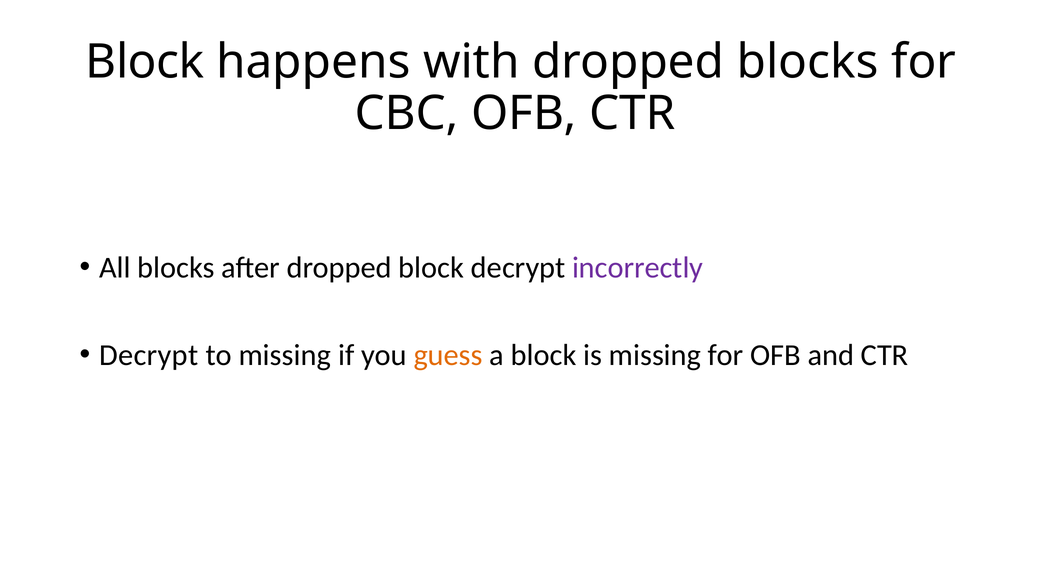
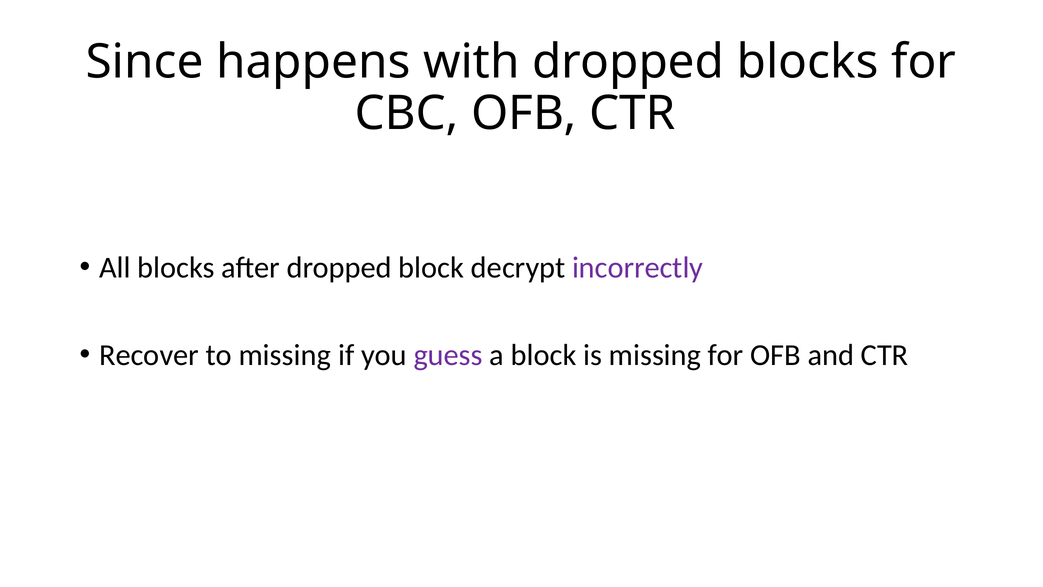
Block at (145, 62): Block -> Since
Decrypt at (149, 355): Decrypt -> Recover
guess colour: orange -> purple
